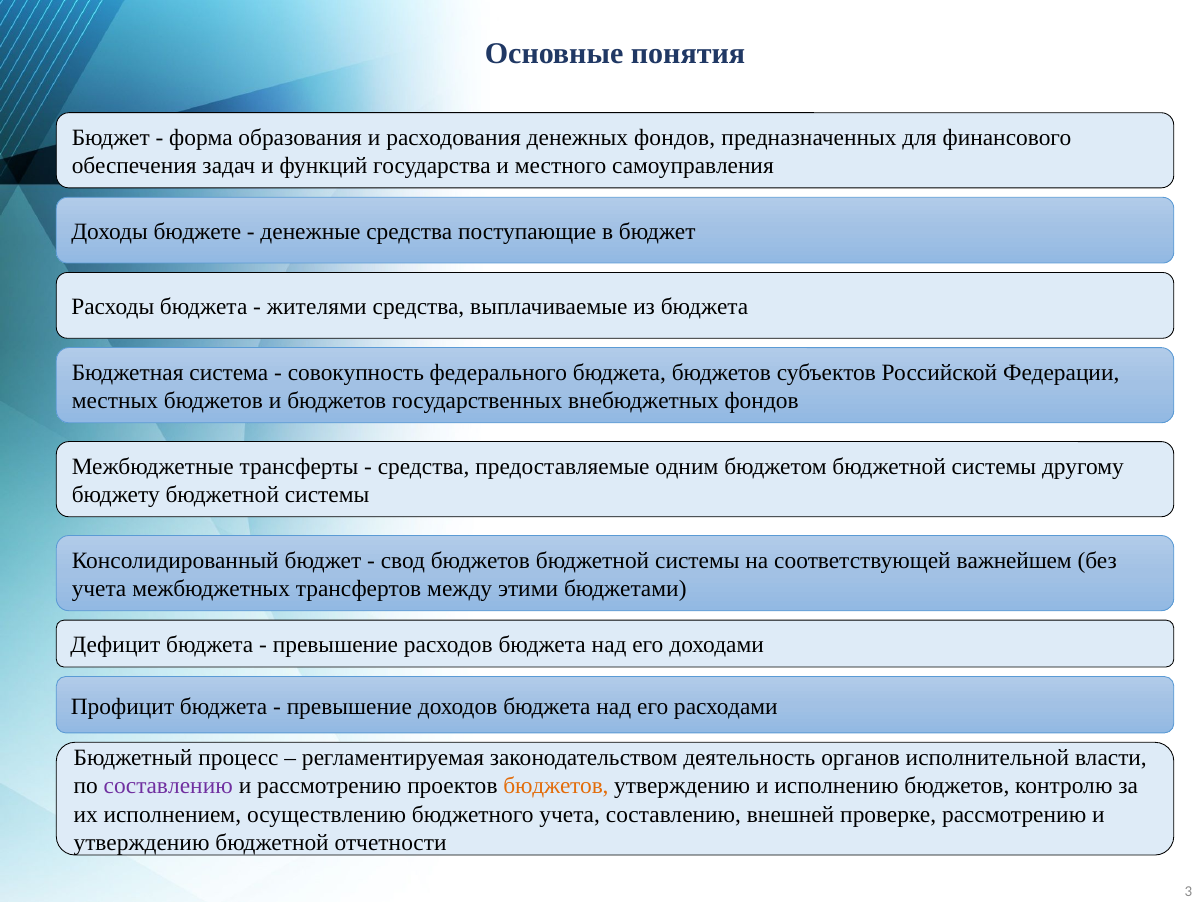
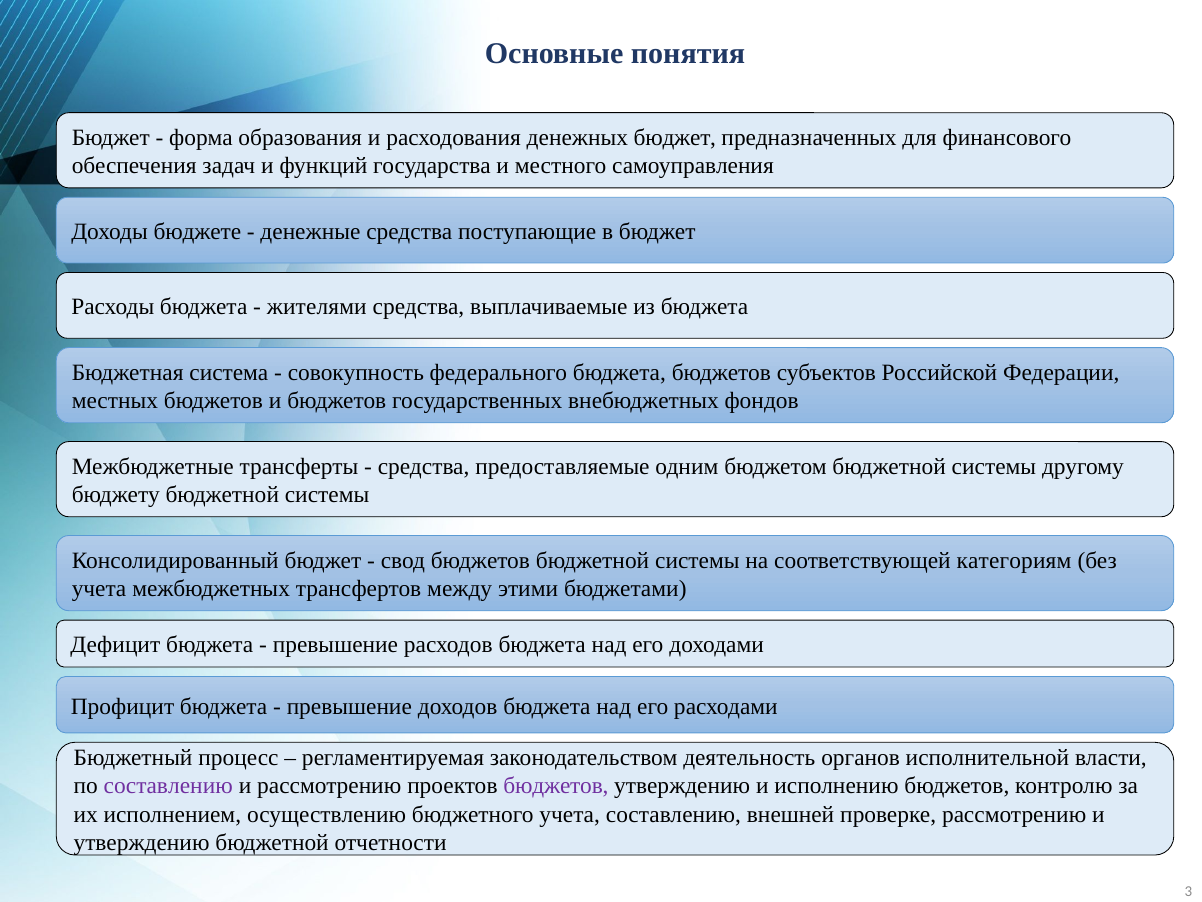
денежных фондов: фондов -> бюджет
важнейшем: важнейшем -> категориям
бюджетов at (556, 786) colour: orange -> purple
